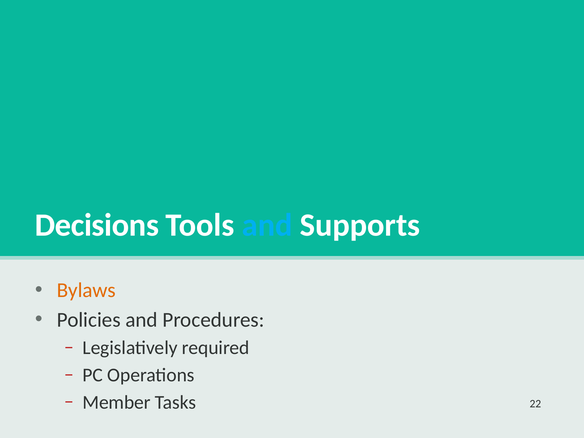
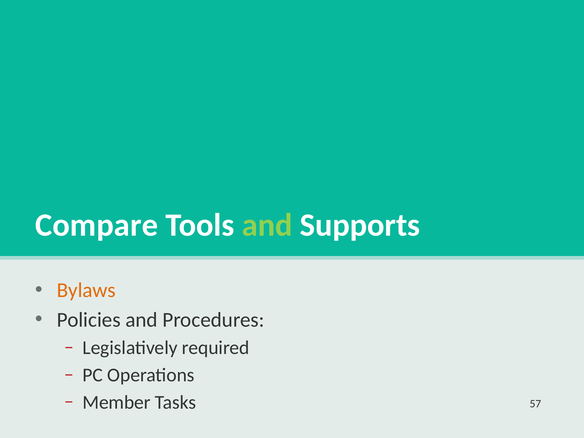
Decisions: Decisions -> Compare
and at (267, 225) colour: light blue -> light green
22: 22 -> 57
